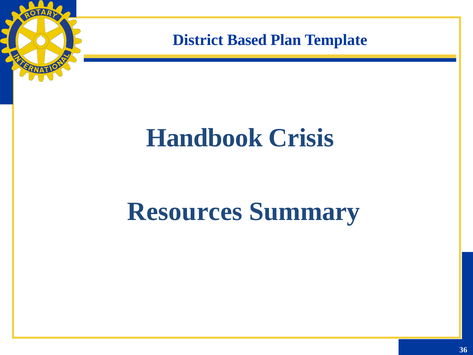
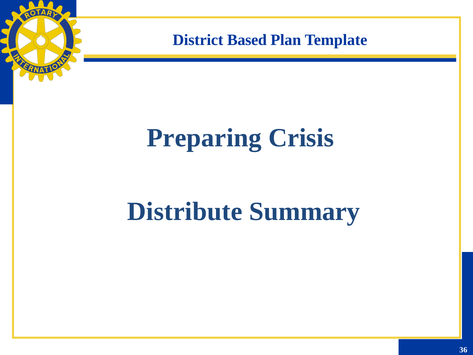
Handbook: Handbook -> Preparing
Resources: Resources -> Distribute
